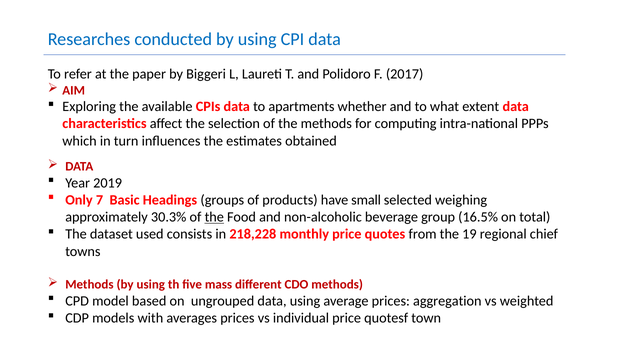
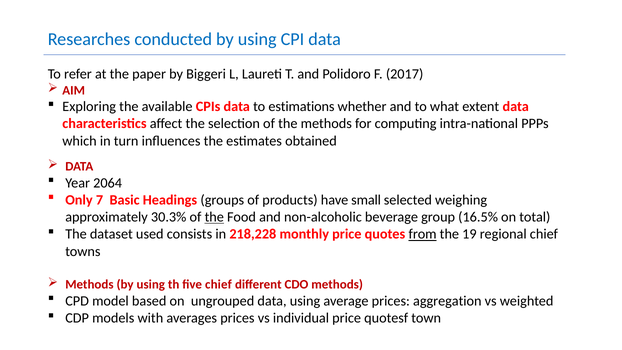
apartments: apartments -> estimations
2019: 2019 -> 2064
from underline: none -> present
five mass: mass -> chief
